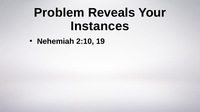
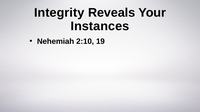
Problem: Problem -> Integrity
